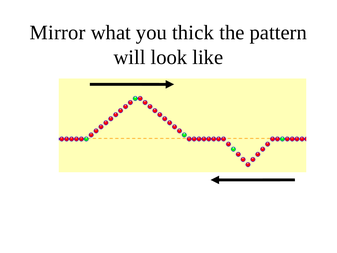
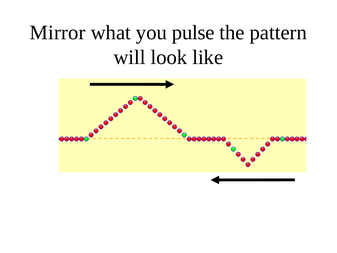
thick: thick -> pulse
